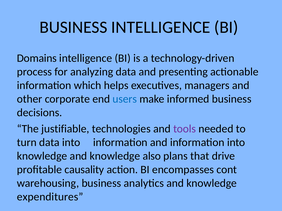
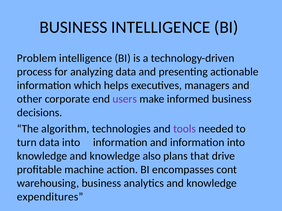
Domains: Domains -> Problem
users colour: blue -> purple
justifiable: justifiable -> algorithm
causality: causality -> machine
